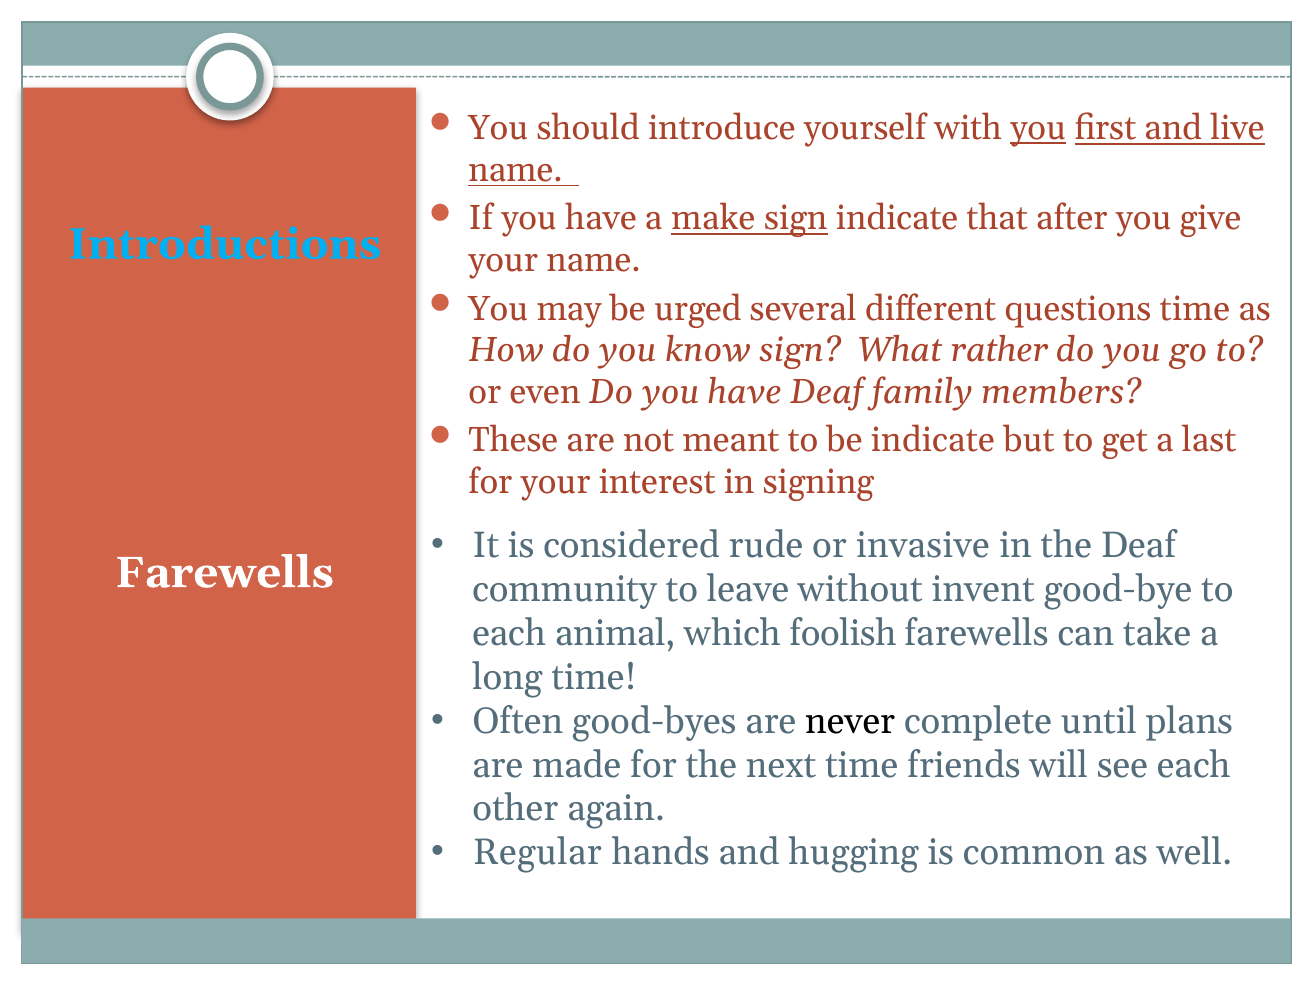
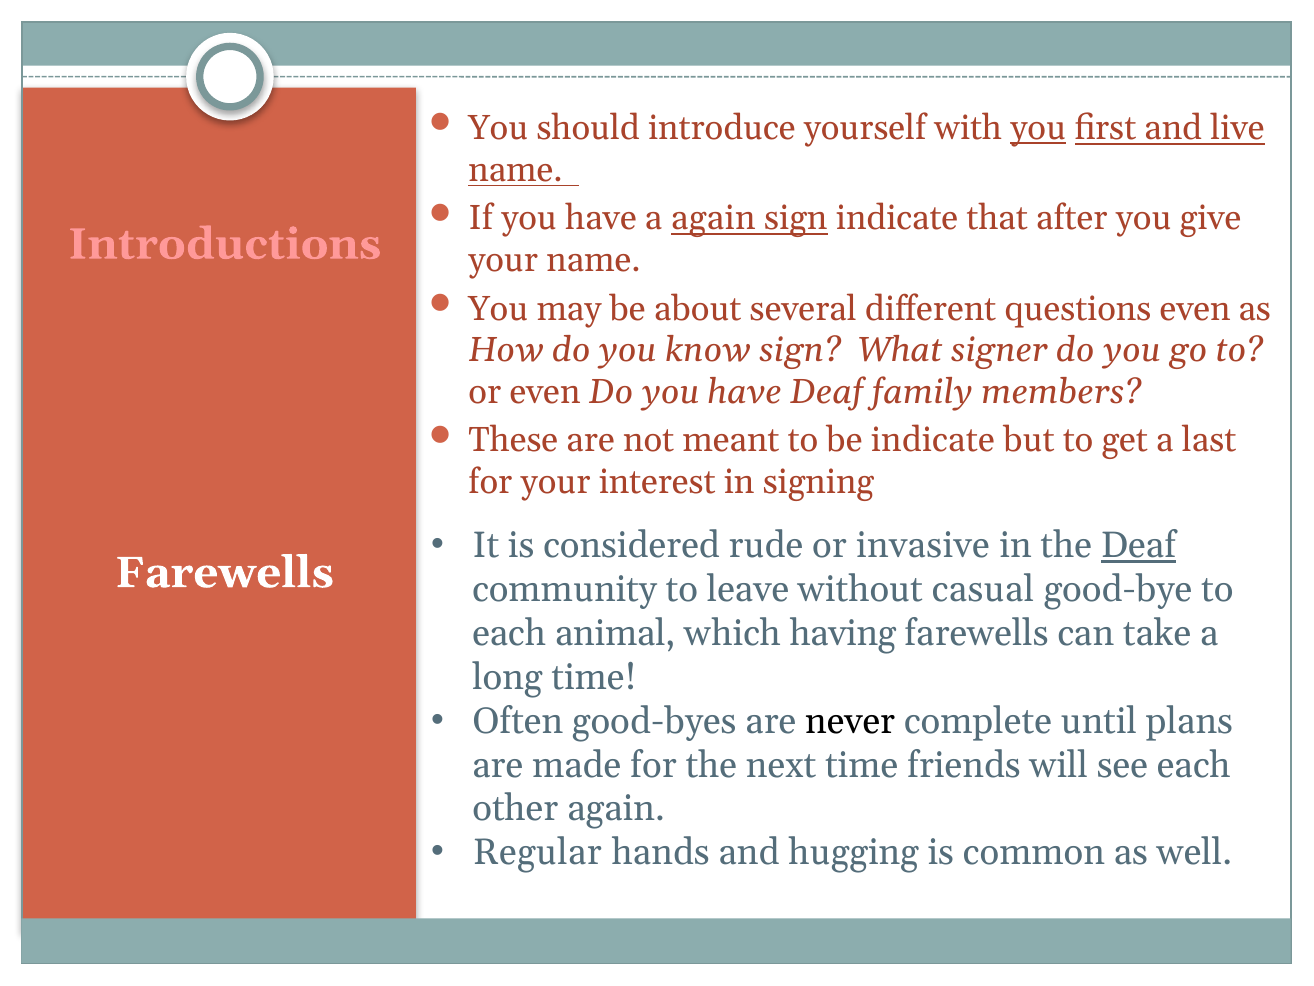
a make: make -> again
Introductions colour: light blue -> pink
urged: urged -> about
questions time: time -> even
rather: rather -> signer
Deaf at (1139, 546) underline: none -> present
invent: invent -> casual
foolish: foolish -> having
